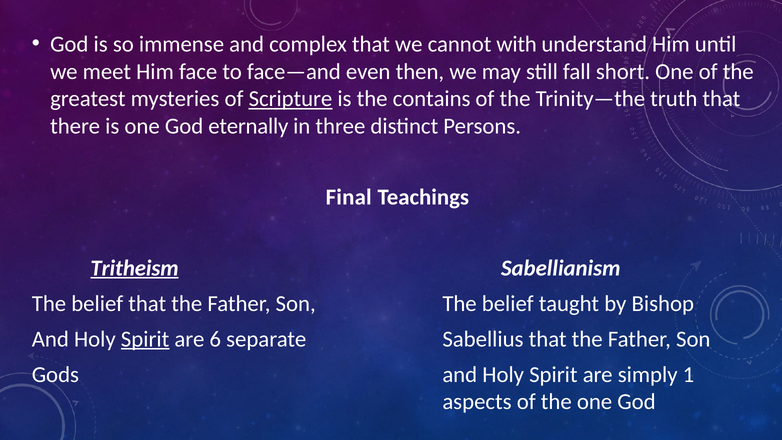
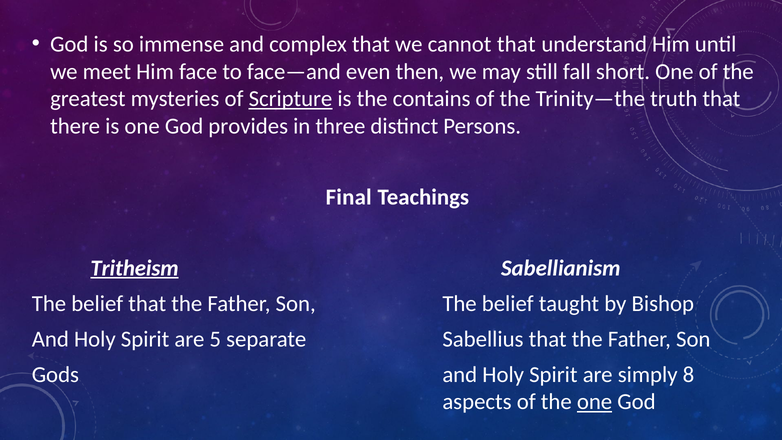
cannot with: with -> that
eternally: eternally -> provides
Spirit at (145, 339) underline: present -> none
6: 6 -> 5
1: 1 -> 8
one at (595, 402) underline: none -> present
